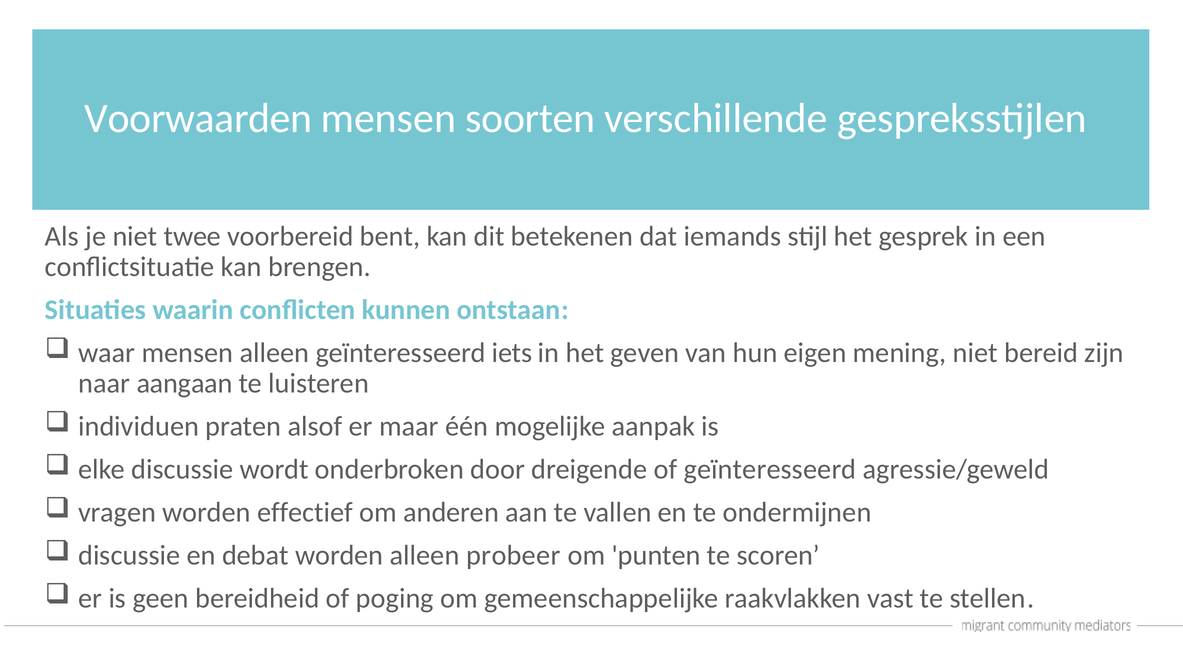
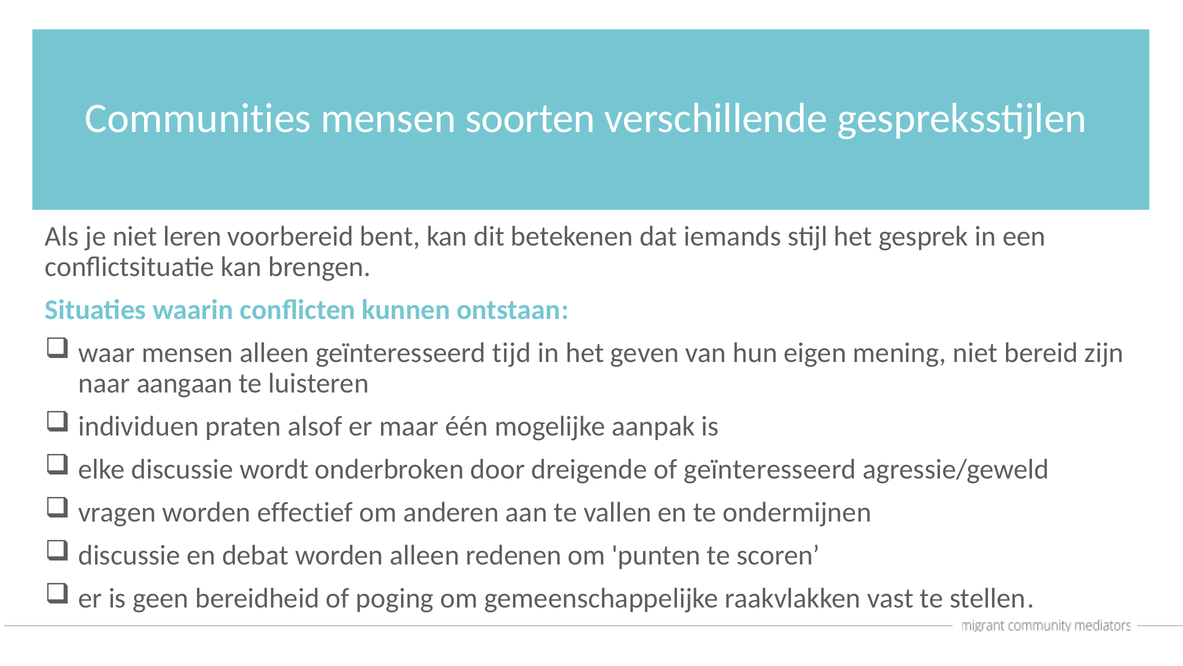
Voorwaarden: Voorwaarden -> Communities
twee: twee -> leren
iets: iets -> tijd
probeer: probeer -> redenen
